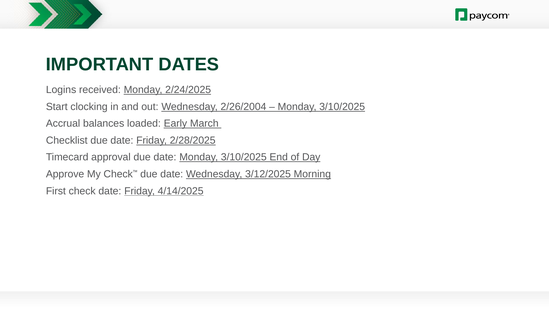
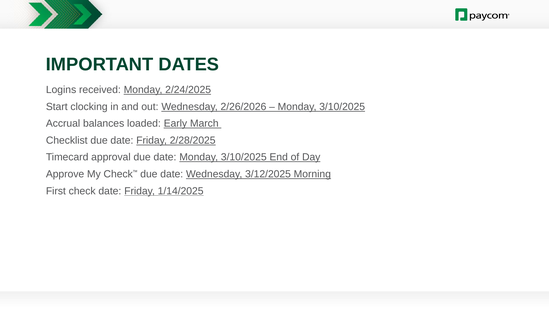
2/26/2004: 2/26/2004 -> 2/26/2026
4/14/2025: 4/14/2025 -> 1/14/2025
